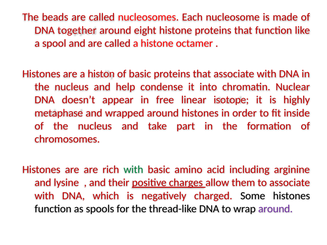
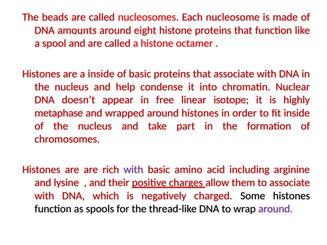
together: together -> amounts
a histon: histon -> inside
with at (133, 170) colour: green -> purple
